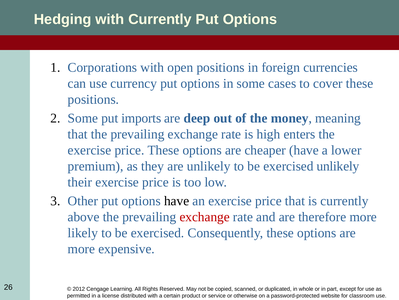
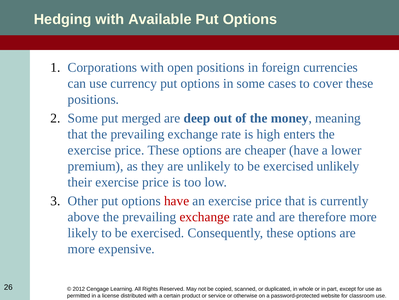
with Currently: Currently -> Available
imports: imports -> merged
have at (177, 200) colour: black -> red
